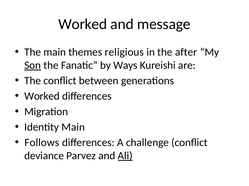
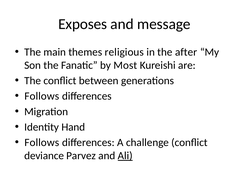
Worked at (83, 24): Worked -> Exposes
Son underline: present -> none
Ways: Ways -> Most
Worked at (42, 97): Worked -> Follows
Identity Main: Main -> Hand
